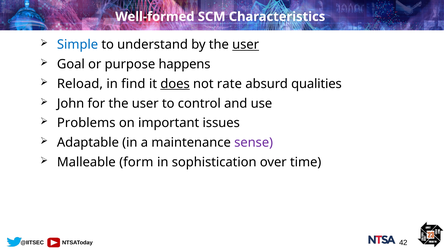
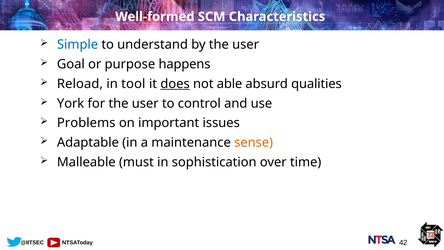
user at (246, 45) underline: present -> none
find: find -> tool
rate: rate -> able
John: John -> York
sense colour: purple -> orange
form: form -> must
